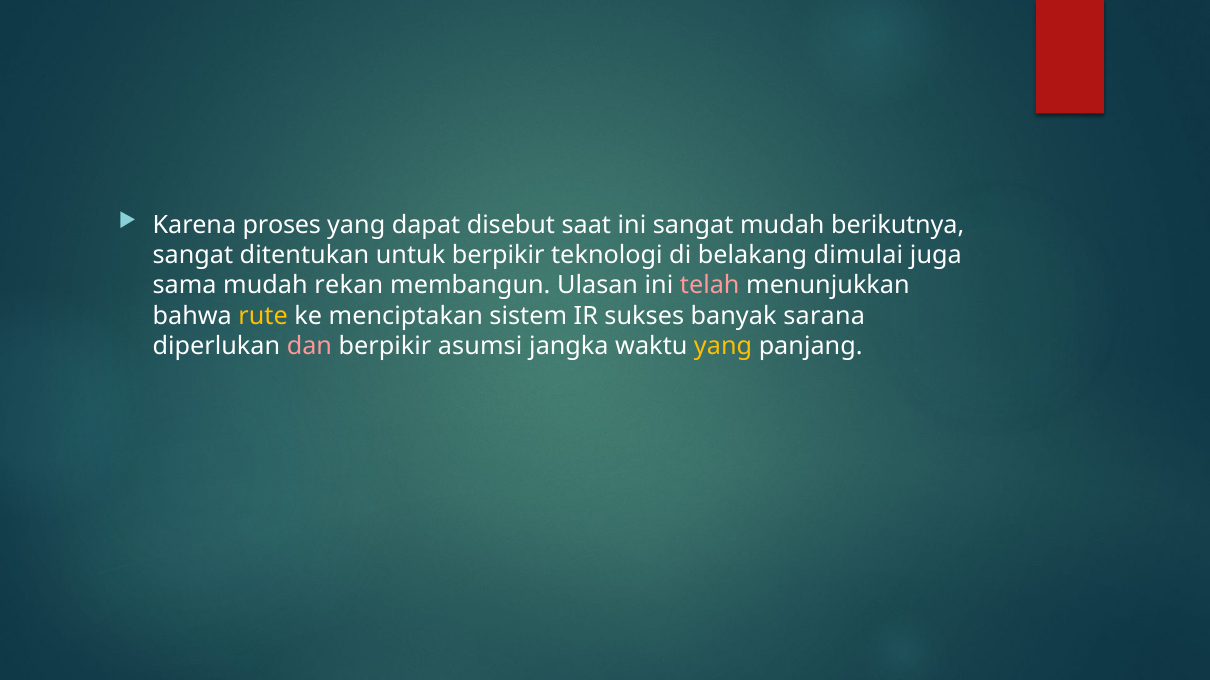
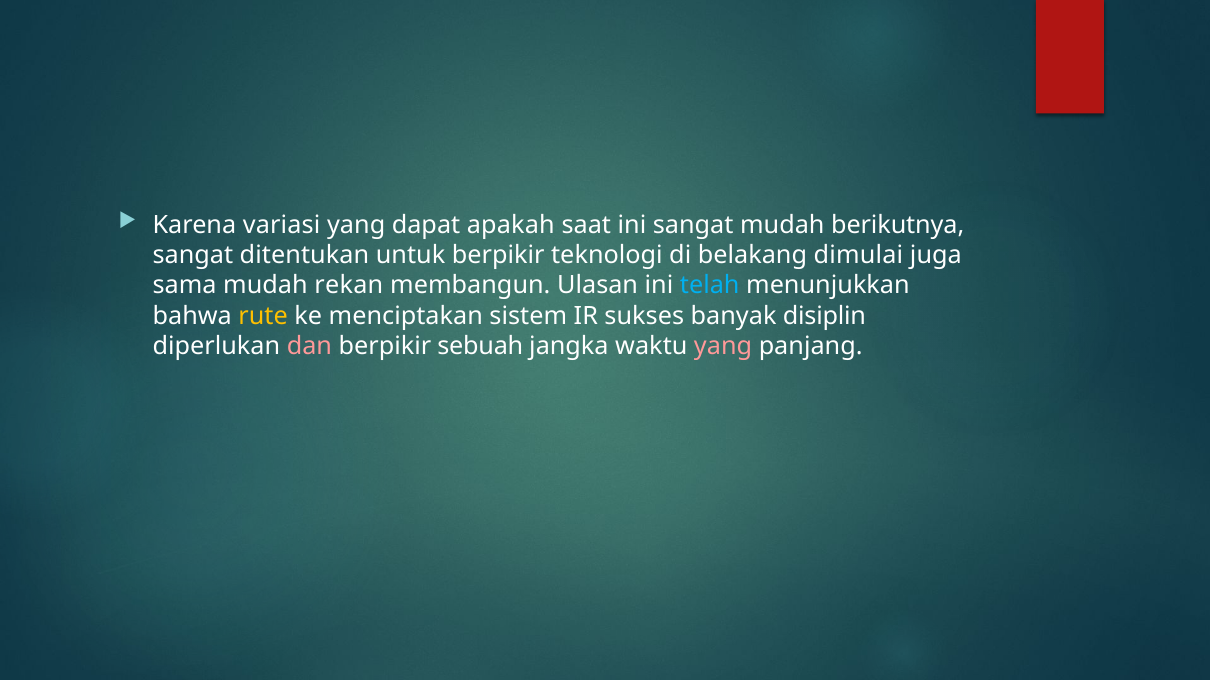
proses: proses -> variasi
disebut: disebut -> apakah
telah colour: pink -> light blue
sarana: sarana -> disiplin
asumsi: asumsi -> sebuah
yang at (723, 346) colour: yellow -> pink
